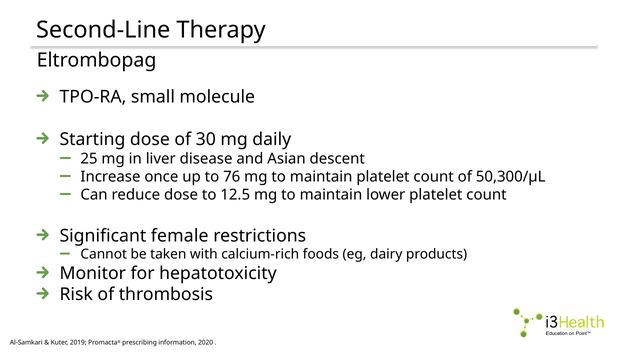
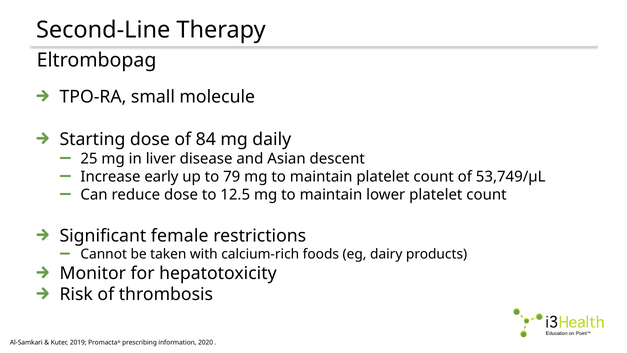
30: 30 -> 84
once: once -> early
76: 76 -> 79
50,300/µL: 50,300/µL -> 53,749/µL
